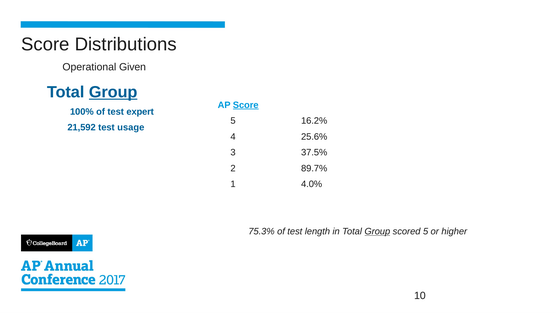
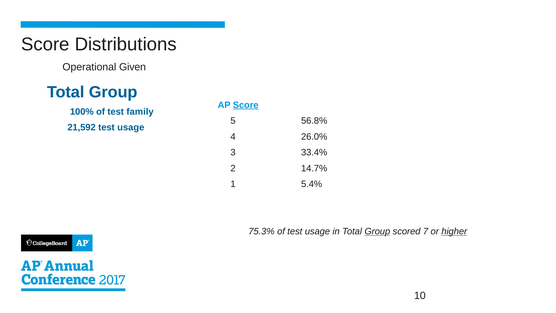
Group at (113, 92) underline: present -> none
expert: expert -> family
16.2%: 16.2% -> 56.8%
25.6%: 25.6% -> 26.0%
37.5%: 37.5% -> 33.4%
89.7%: 89.7% -> 14.7%
4.0%: 4.0% -> 5.4%
of test length: length -> usage
scored 5: 5 -> 7
higher underline: none -> present
